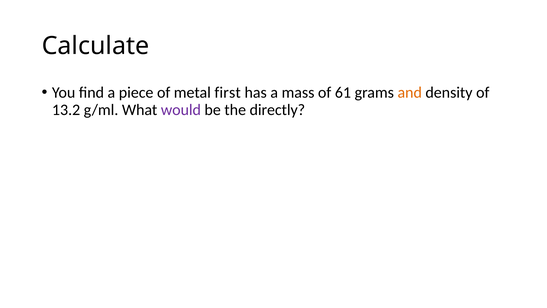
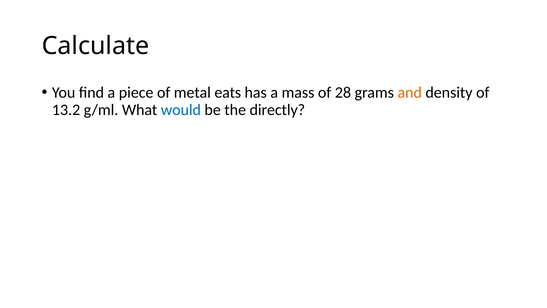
first: first -> eats
61: 61 -> 28
would colour: purple -> blue
